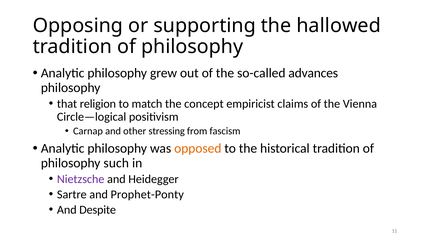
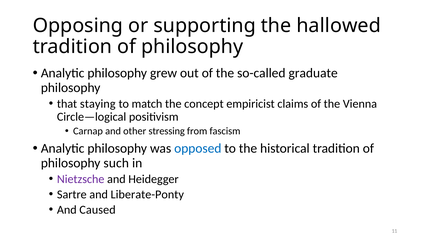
advances: advances -> graduate
religion: religion -> staying
opposed colour: orange -> blue
Prophet-Ponty: Prophet-Ponty -> Liberate-Ponty
Despite: Despite -> Caused
